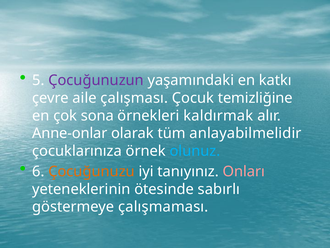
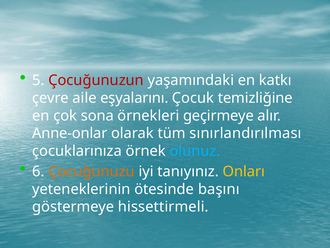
Çocuğunuzun colour: purple -> red
çalışması: çalışması -> eşyalarını
kaldırmak: kaldırmak -> geçirmeye
anlayabilmelidir: anlayabilmelidir -> sınırlandırılması
Onları colour: pink -> yellow
sabırlı: sabırlı -> başını
çalışmaması: çalışmaması -> hissettirmeli
